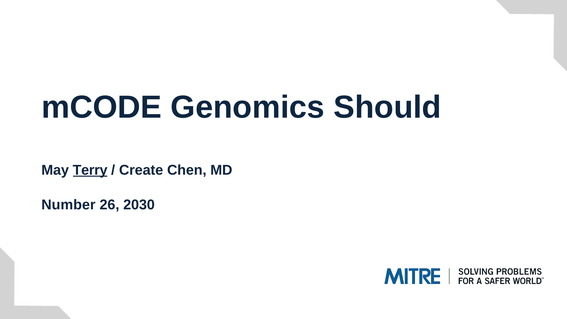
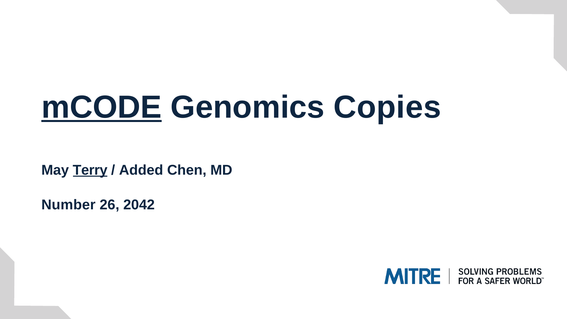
mCODE underline: none -> present
Should: Should -> Copies
Create: Create -> Added
2030: 2030 -> 2042
